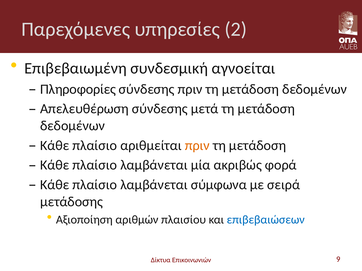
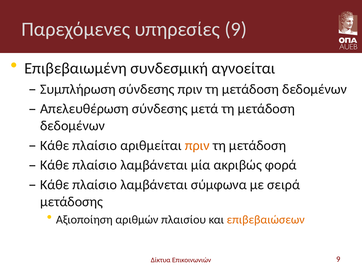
υπηρεσίες 2: 2 -> 9
Πληροφορίες: Πληροφορίες -> Συμπλήρωση
επιβεβαιώσεων colour: blue -> orange
